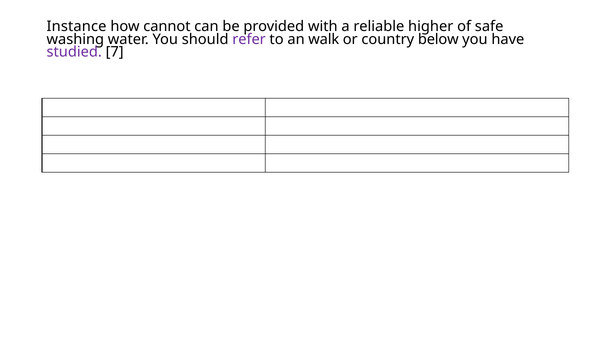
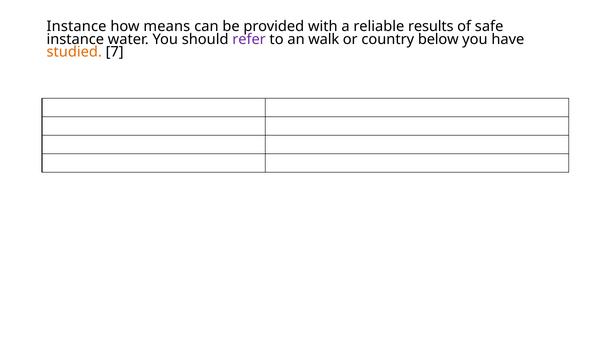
cannot: cannot -> means
higher: higher -> results
washing at (75, 39): washing -> instance
studied colour: purple -> orange
